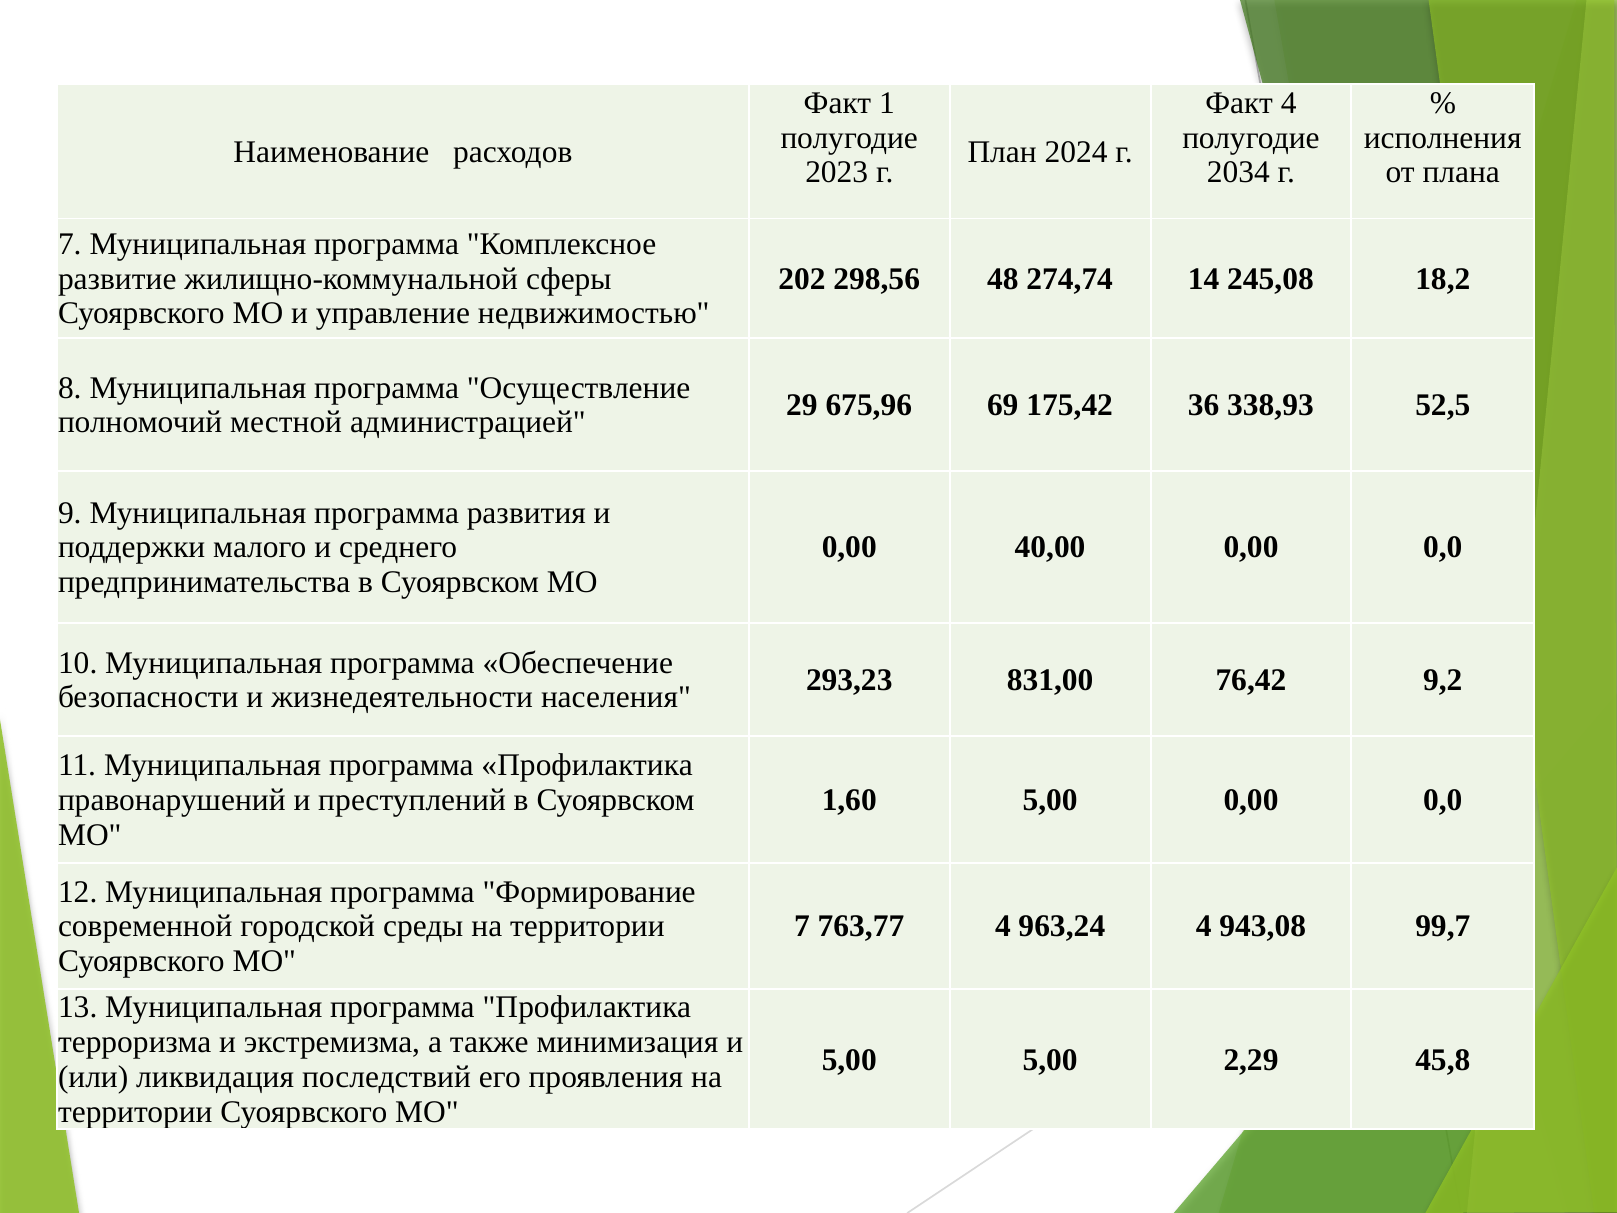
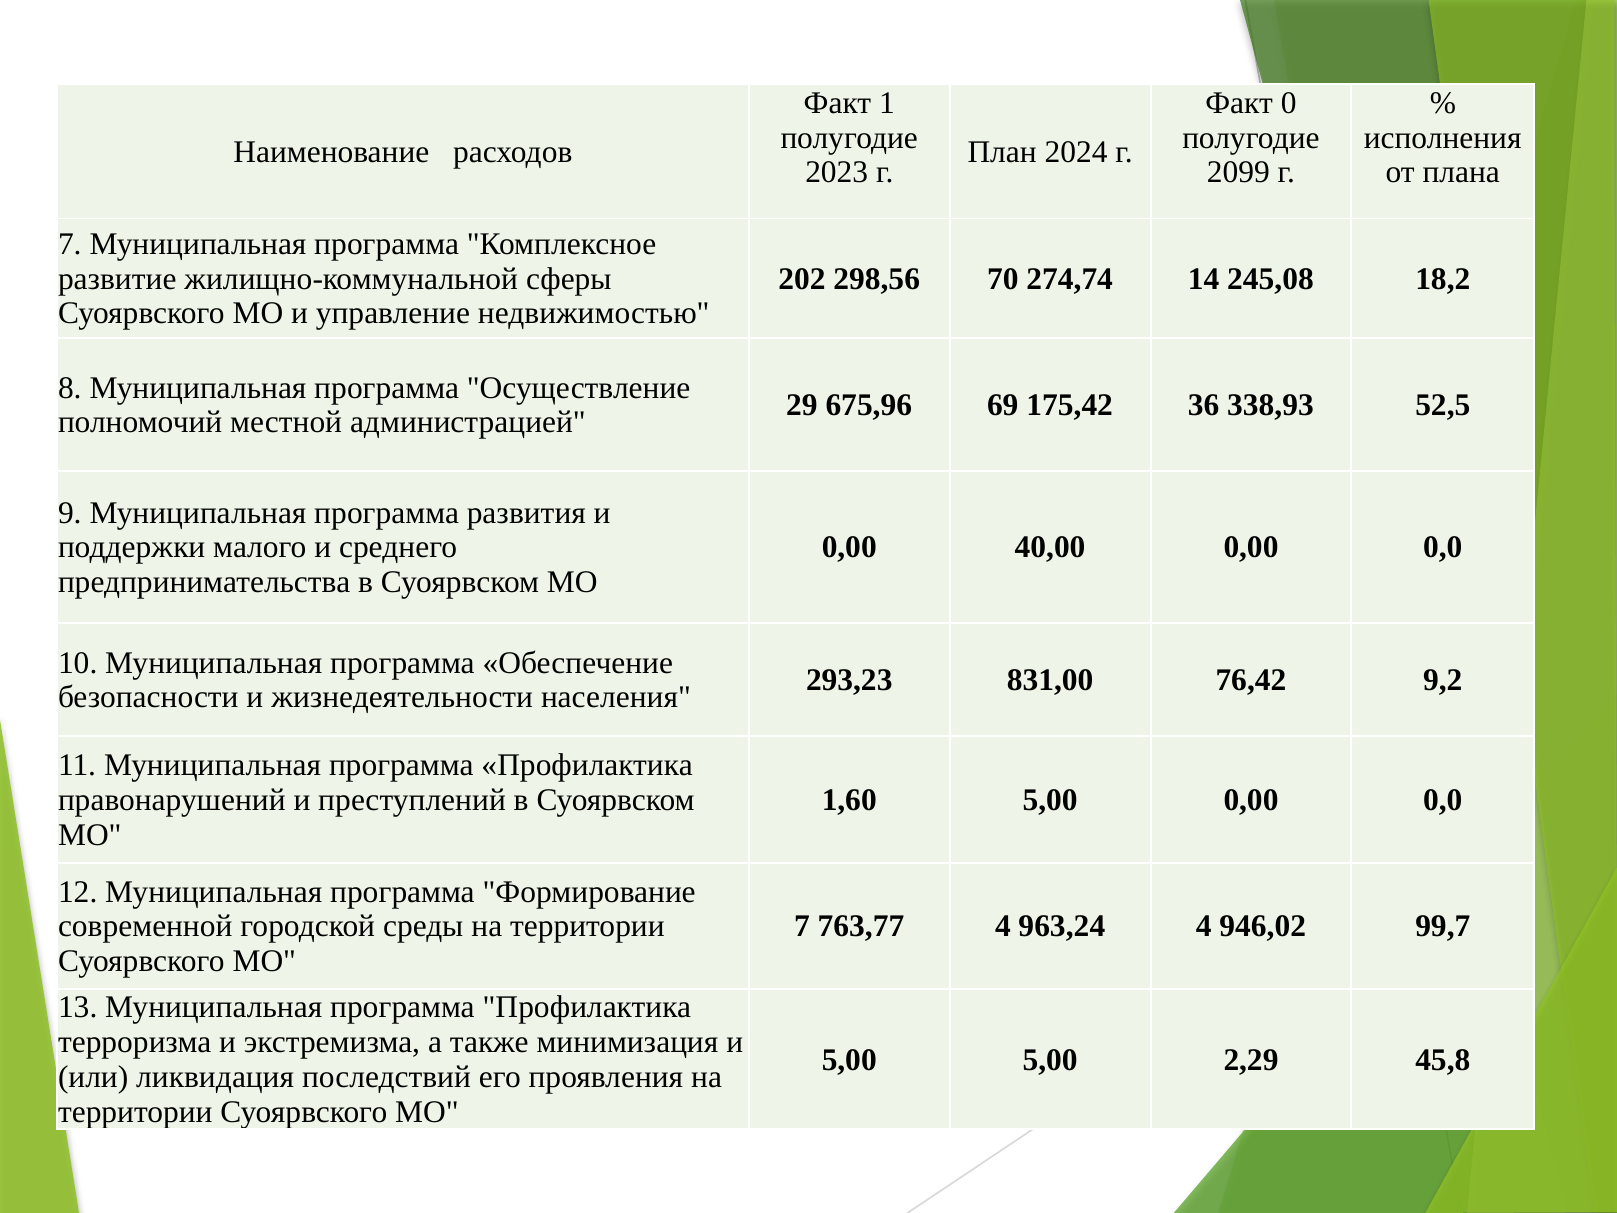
Факт 4: 4 -> 0
2034: 2034 -> 2099
48: 48 -> 70
943,08: 943,08 -> 946,02
